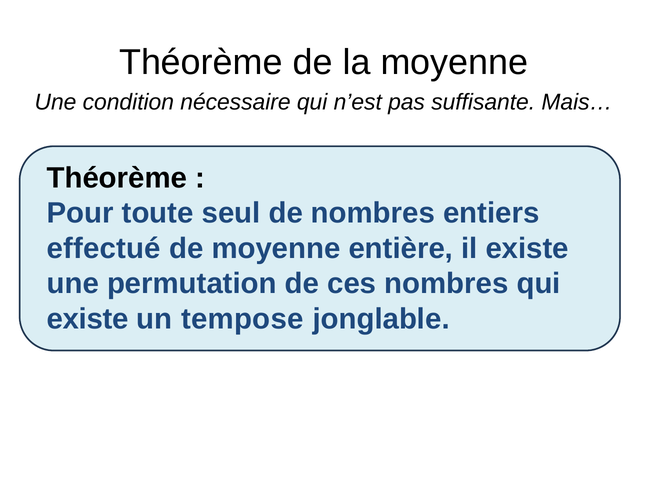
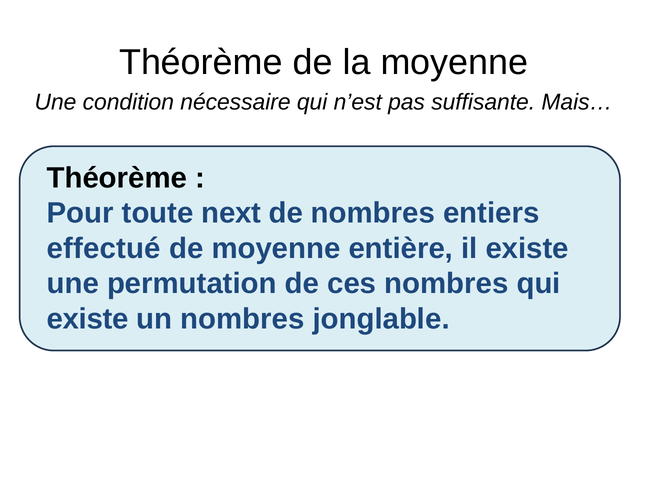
seul: seul -> next
un tempose: tempose -> nombres
